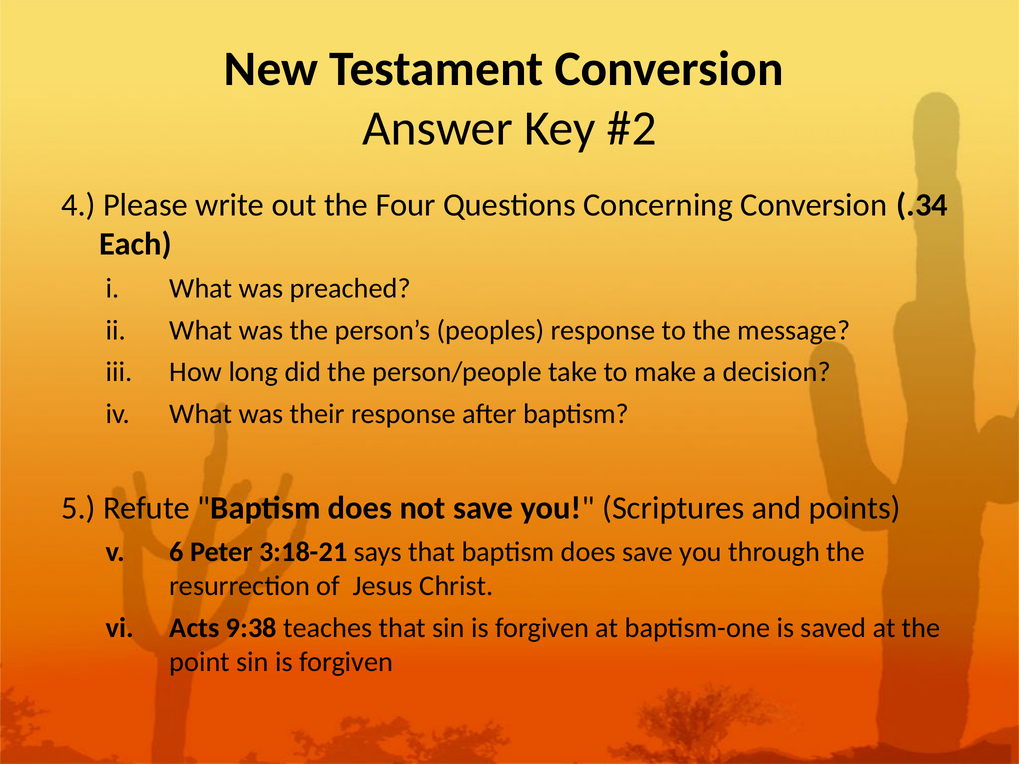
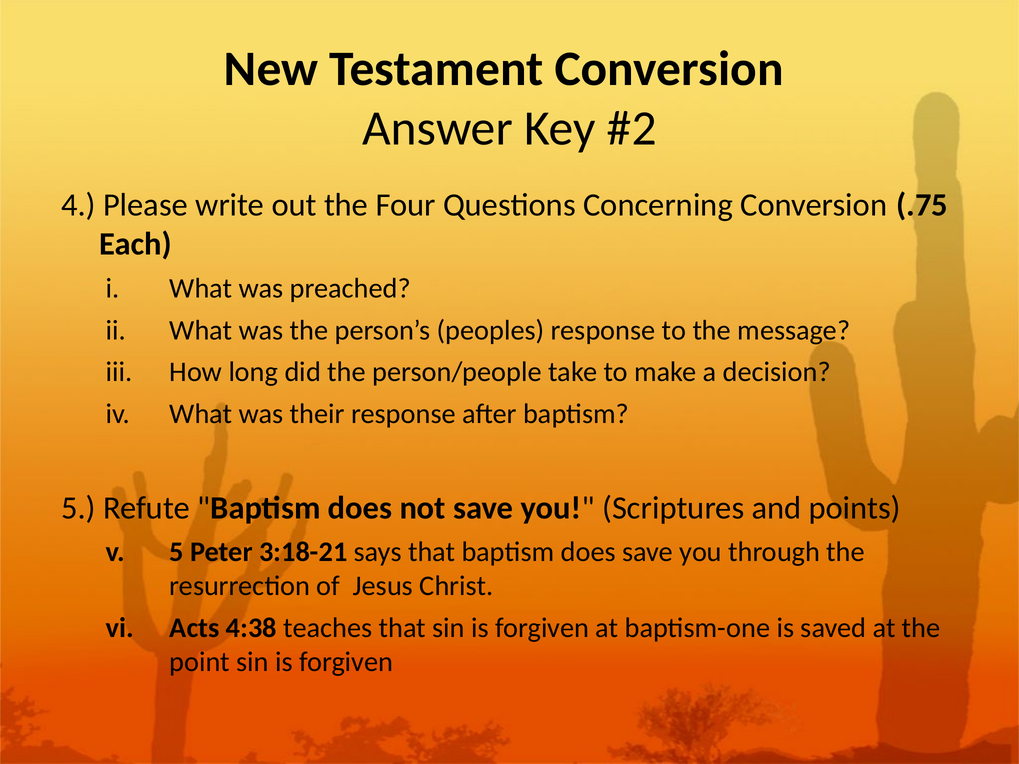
.34: .34 -> .75
6 at (177, 552): 6 -> 5
9:38: 9:38 -> 4:38
